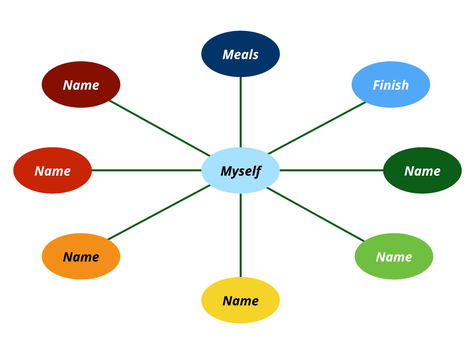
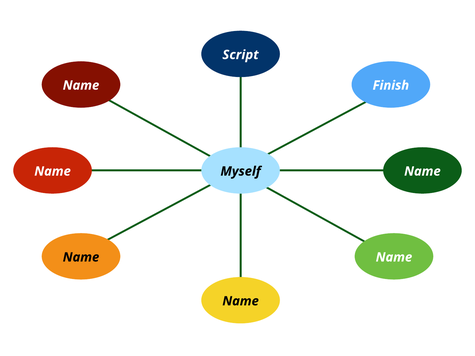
Meals: Meals -> Script
